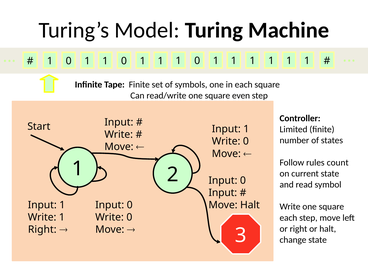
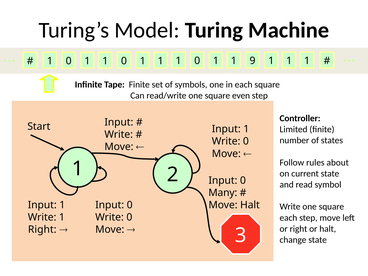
0 1 1 1: 1 -> 9
count: count -> about
Input at (223, 193): Input -> Many
